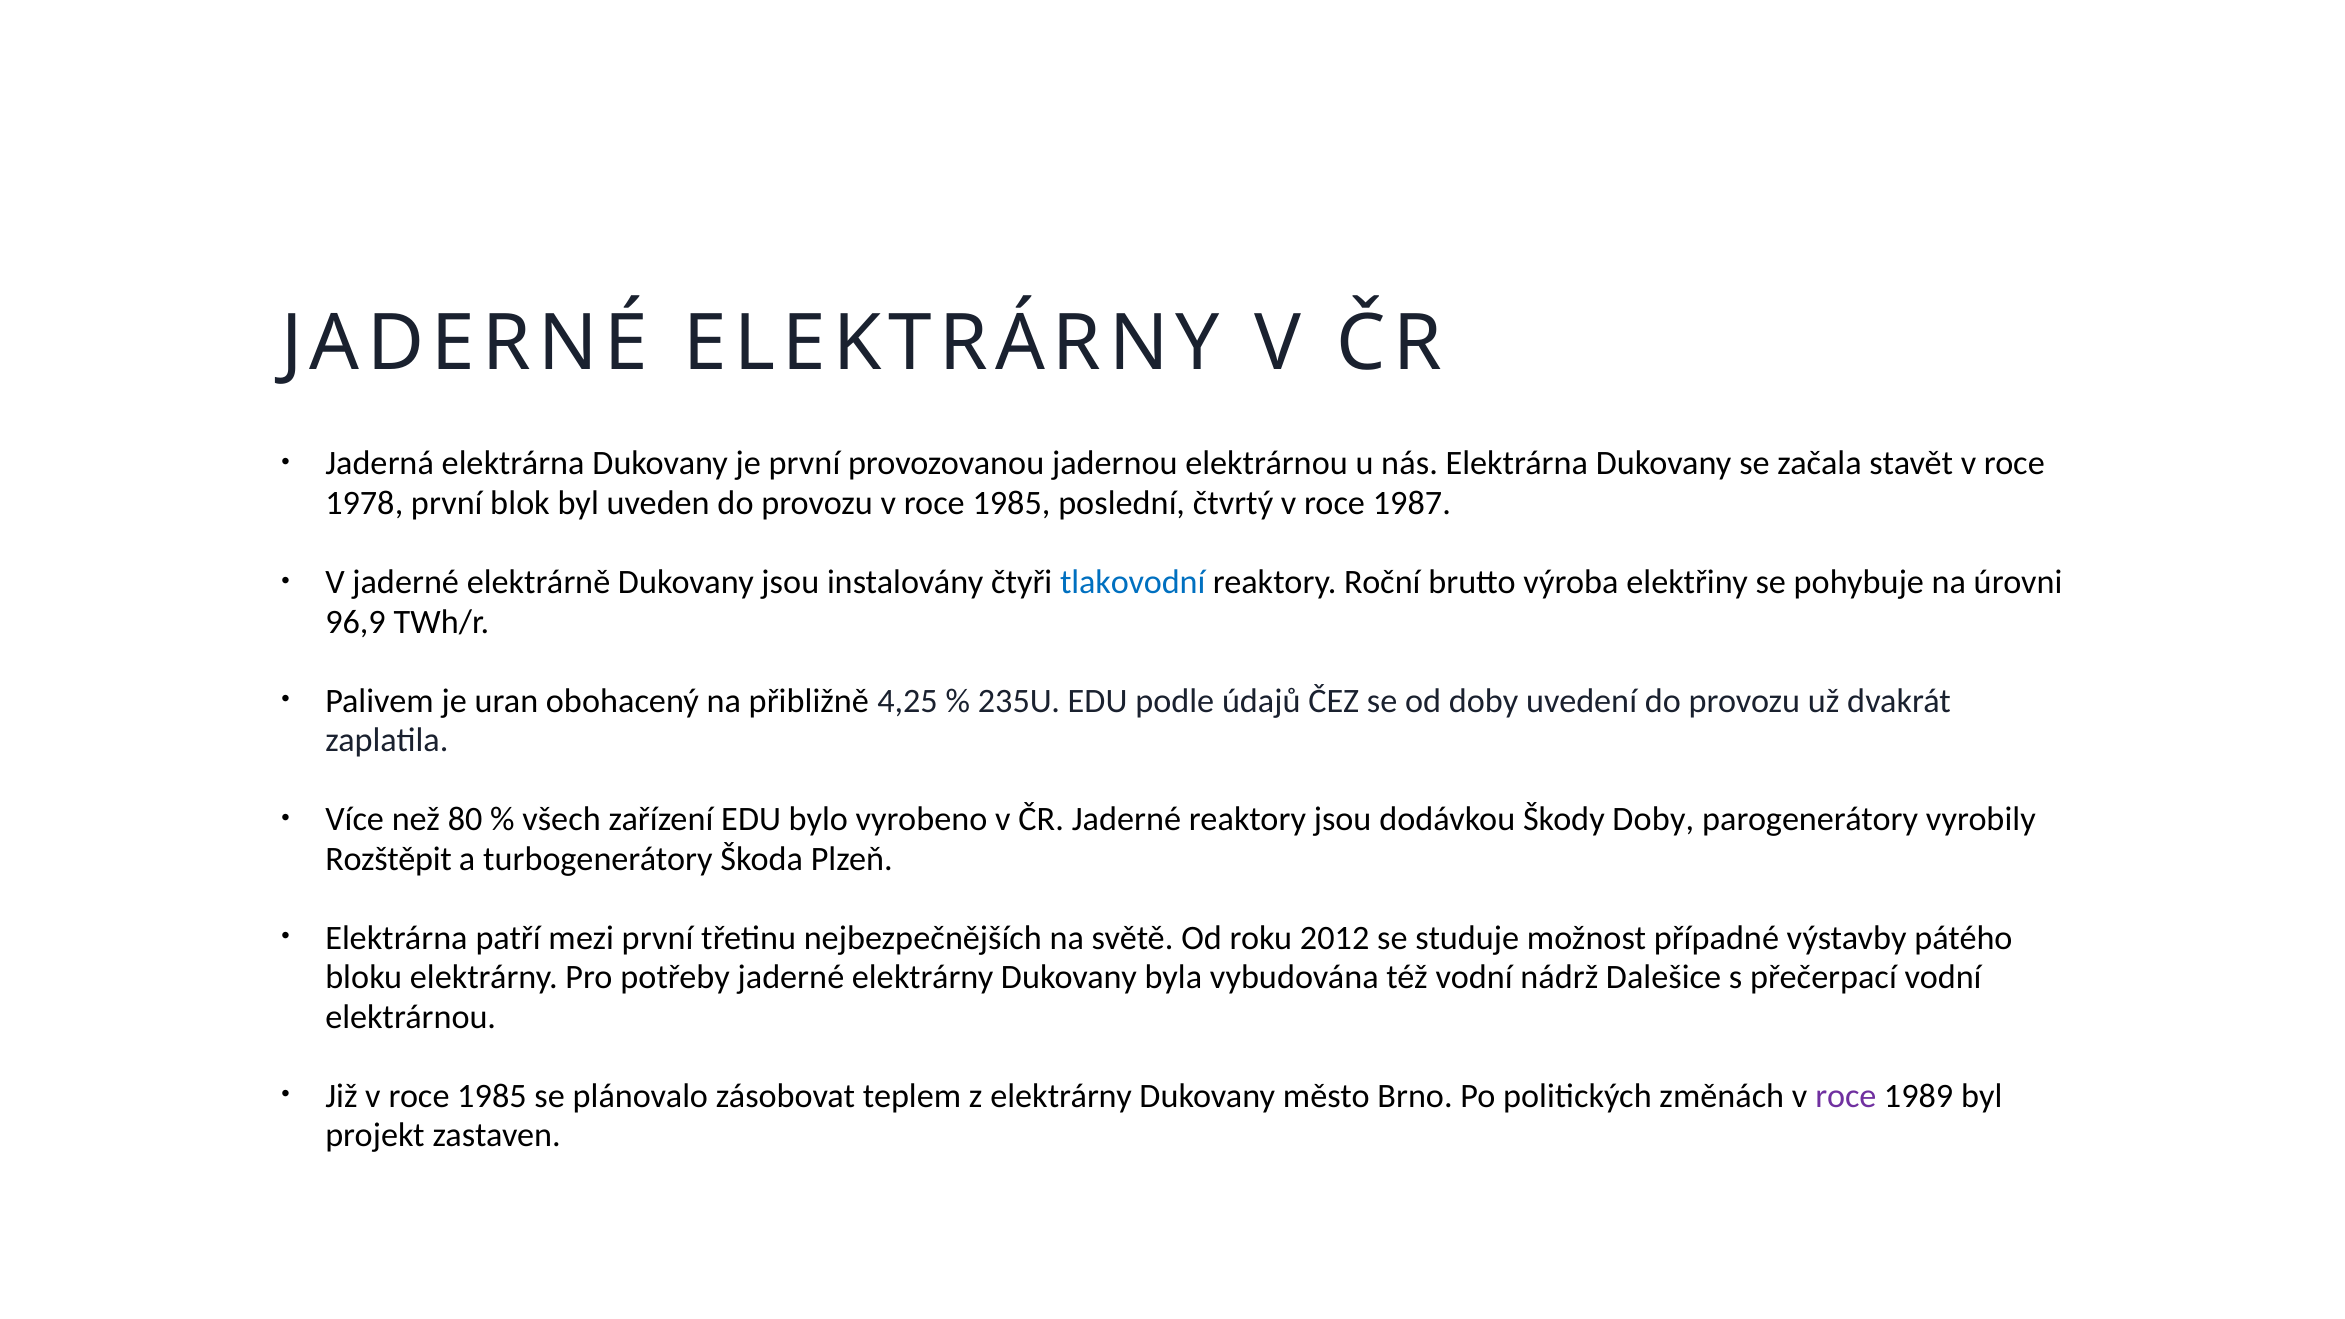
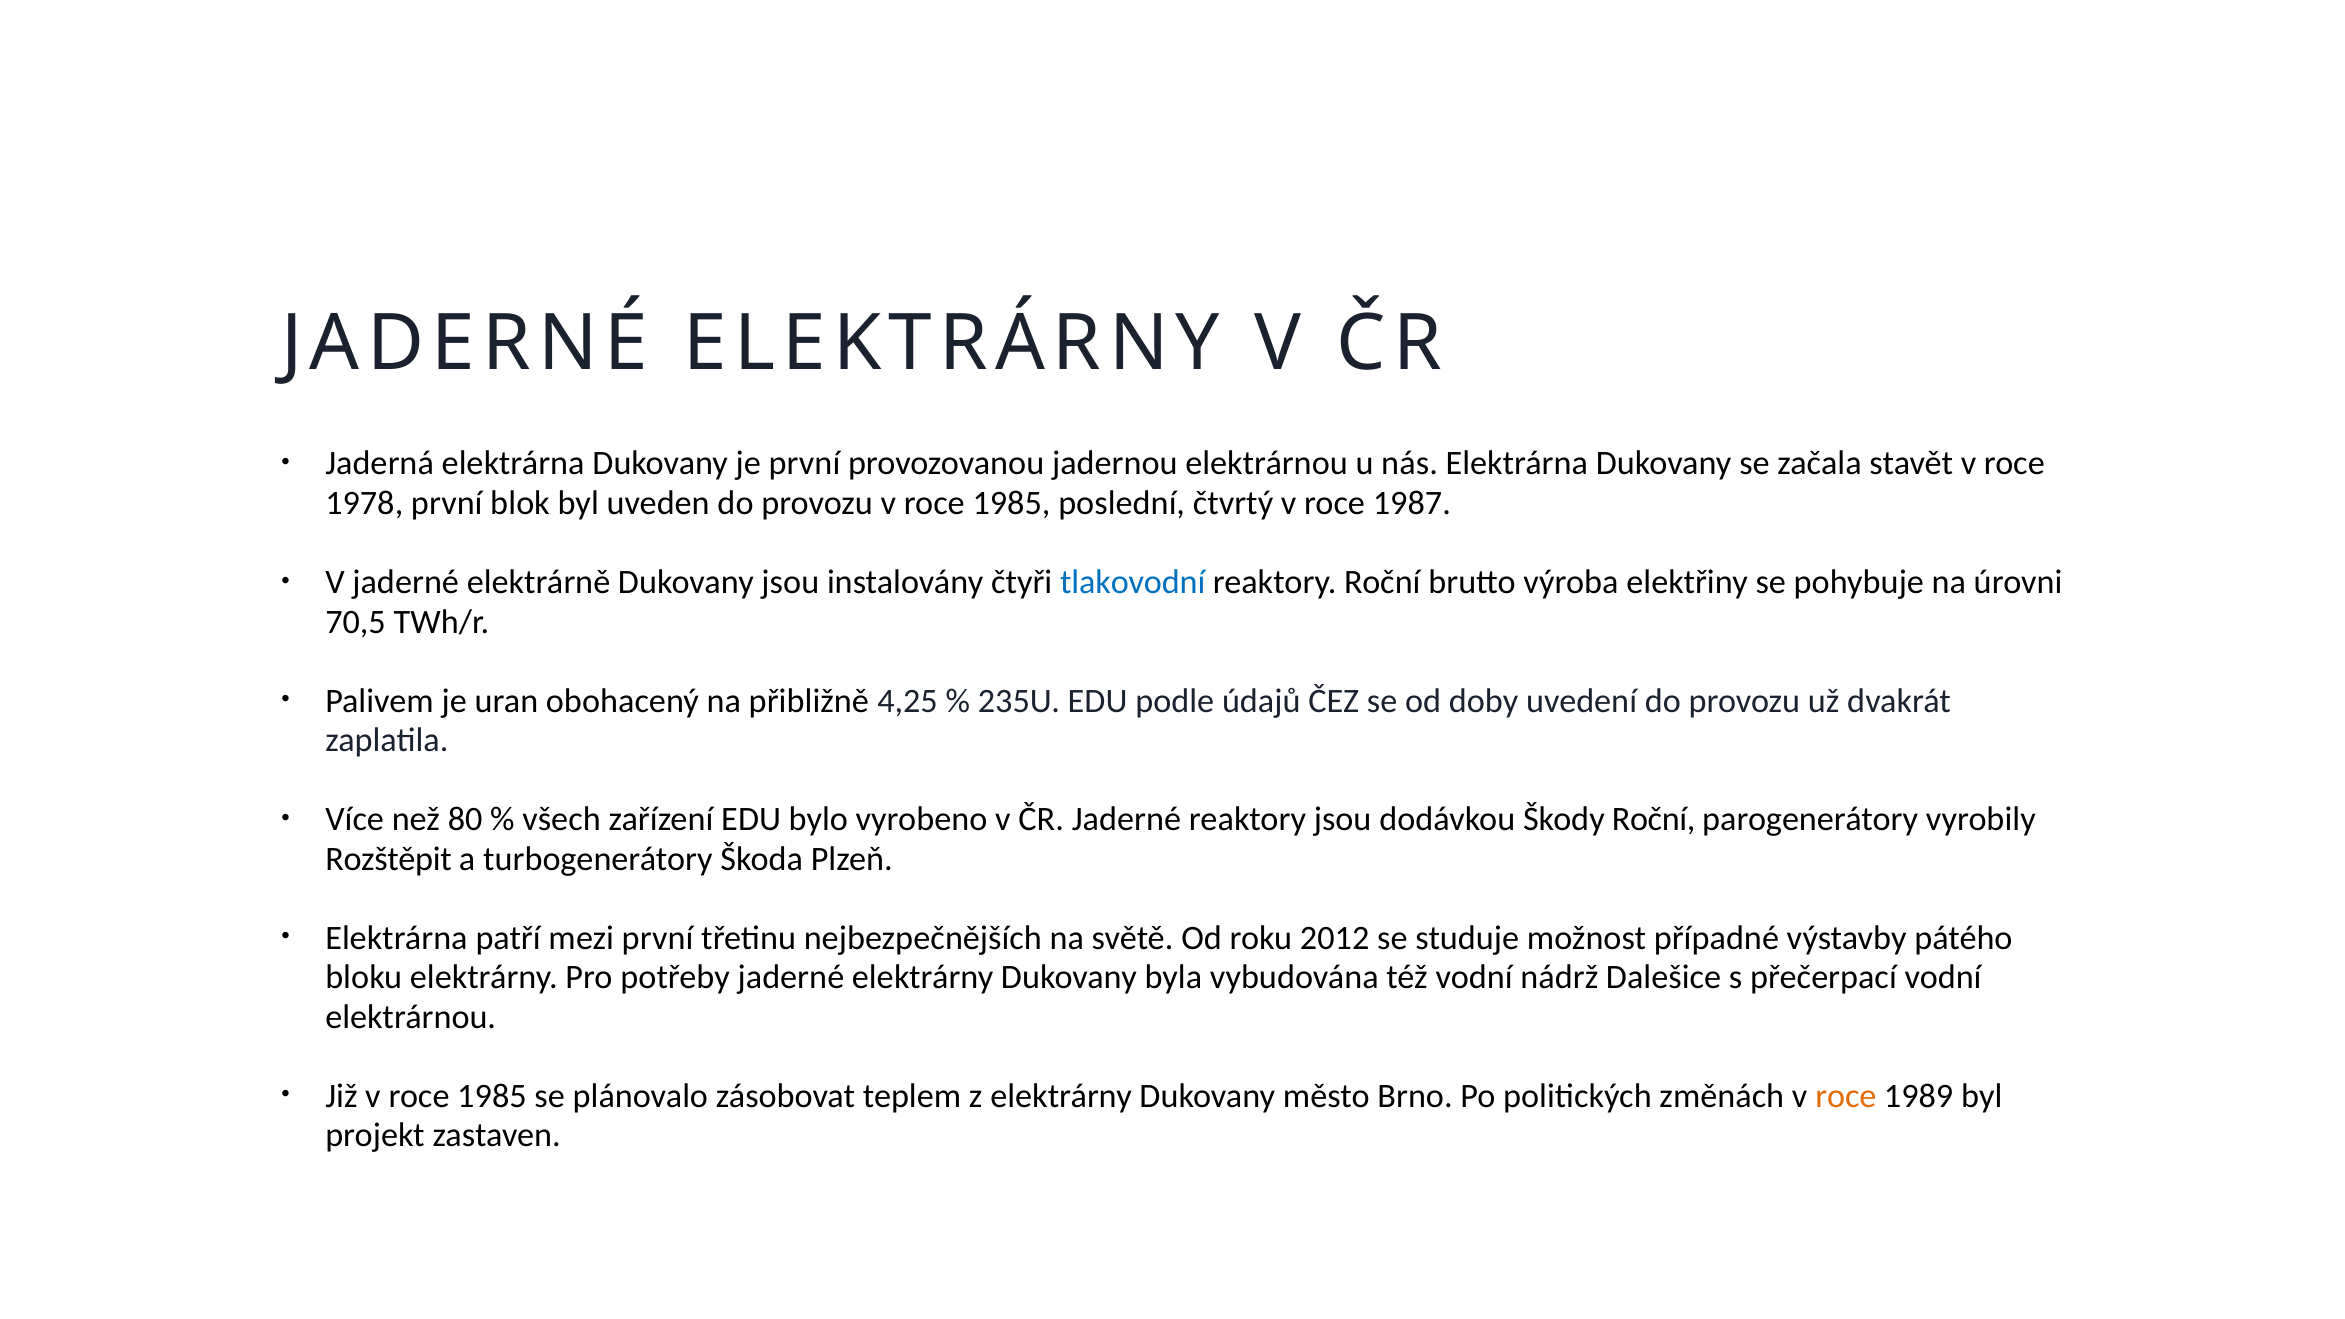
96,9: 96,9 -> 70,5
Škody Doby: Doby -> Roční
roce at (1846, 1096) colour: purple -> orange
